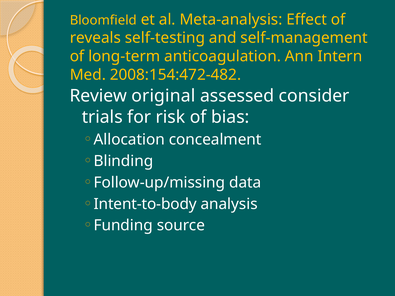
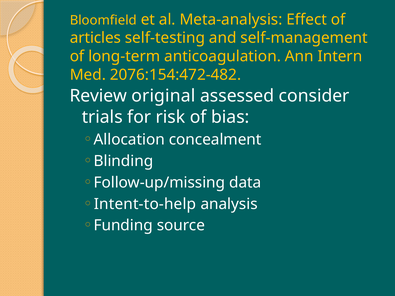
reveals: reveals -> articles
2008:154:472-482: 2008:154:472-482 -> 2076:154:472-482
Intent-to-body: Intent-to-body -> Intent-to-help
